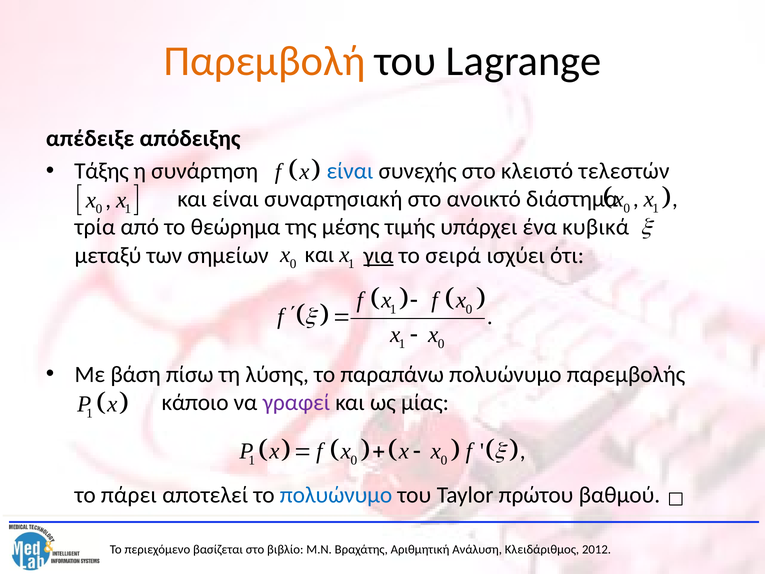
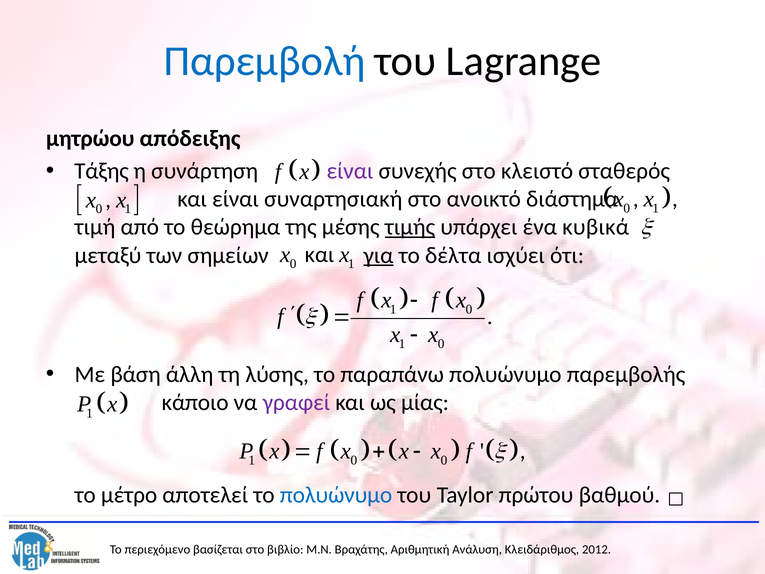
Παρεμβολή colour: orange -> blue
απέδειξε: απέδειξε -> μητρώου
είναι at (350, 171) colour: blue -> purple
τελεστών: τελεστών -> σταθερός
τρία: τρία -> τιμή
τιμής underline: none -> present
σειρά: σειρά -> δέλτα
πίσω: πίσω -> άλλη
πάρει: πάρει -> μέτρο
